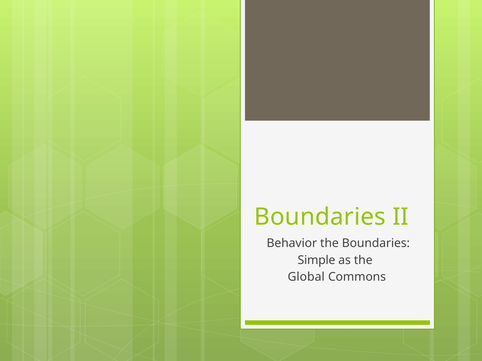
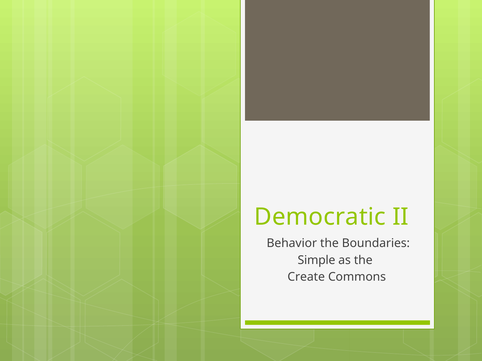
Boundaries at (320, 217): Boundaries -> Democratic
Global: Global -> Create
